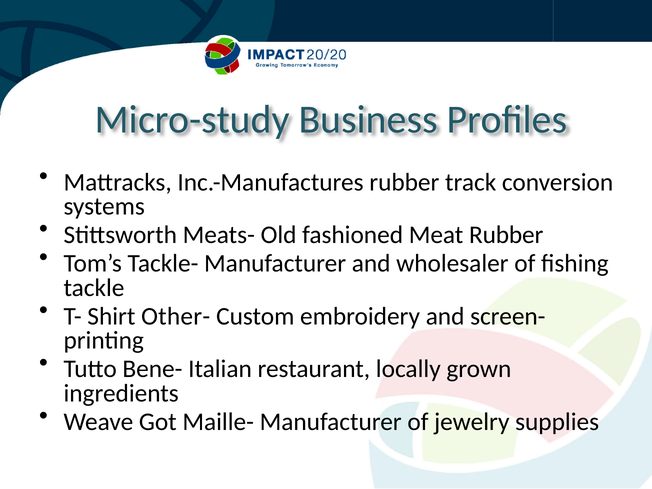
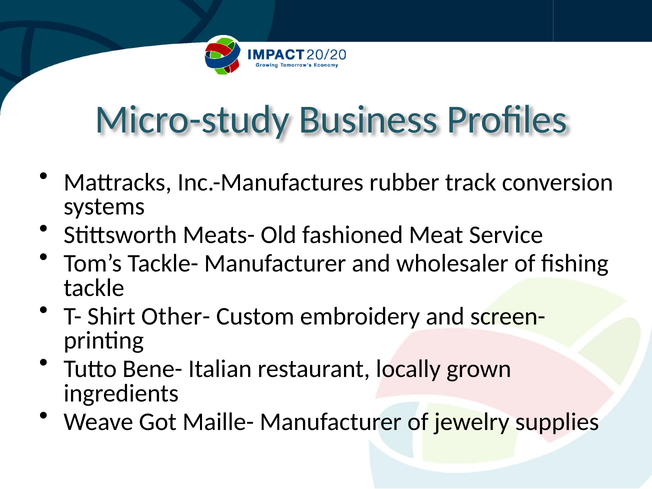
Meat Rubber: Rubber -> Service
